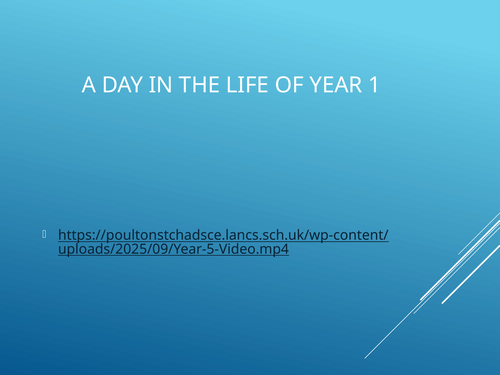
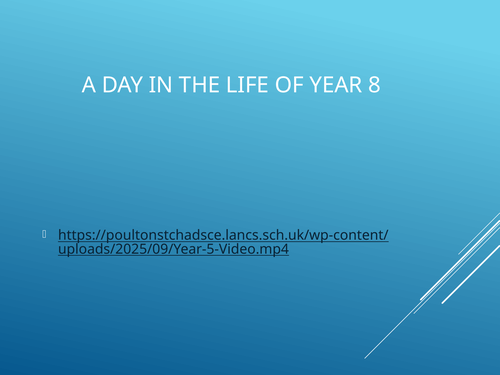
1: 1 -> 8
